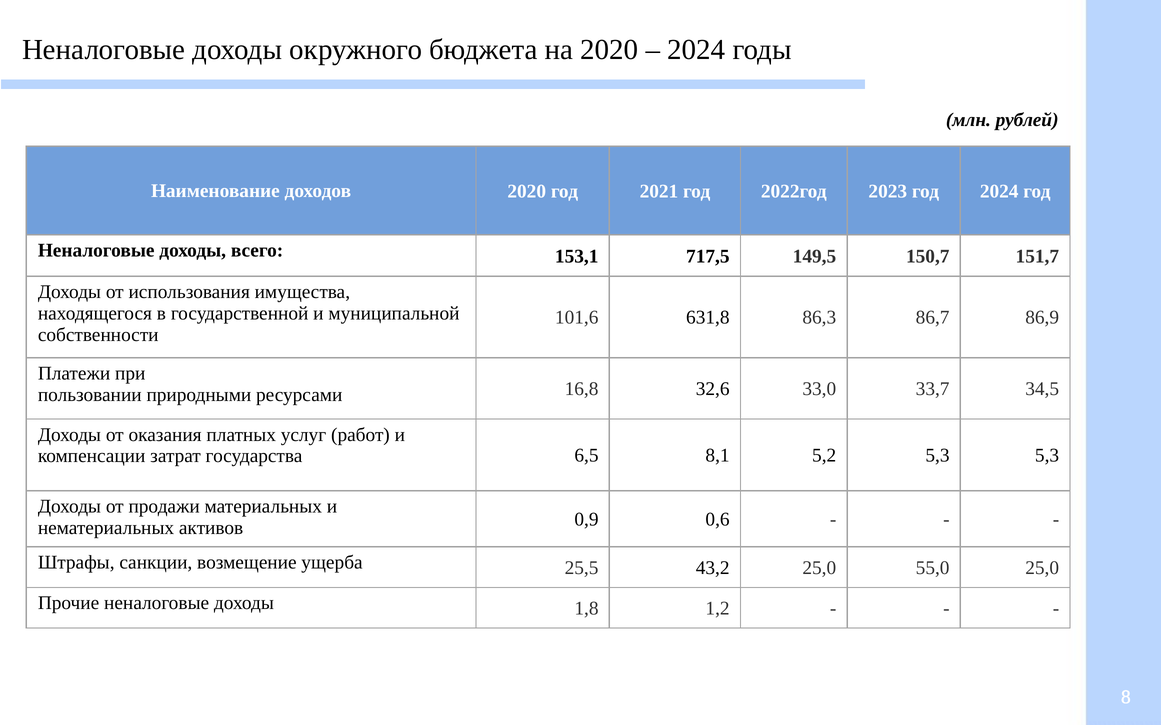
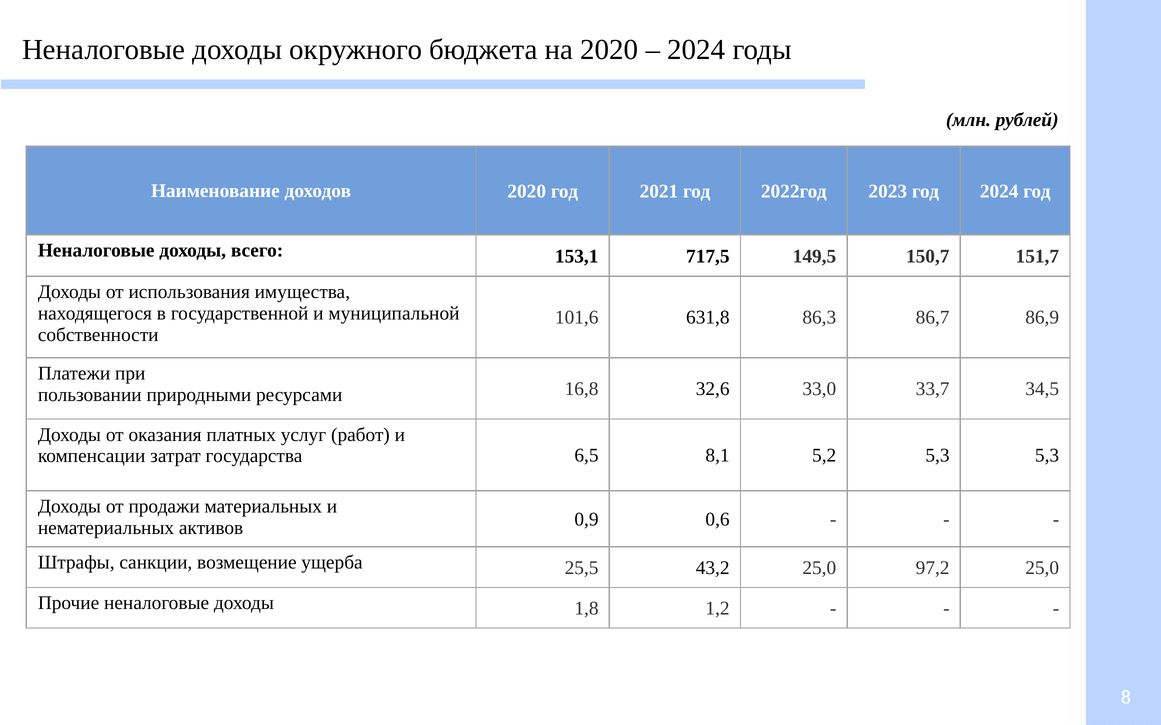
55,0: 55,0 -> 97,2
